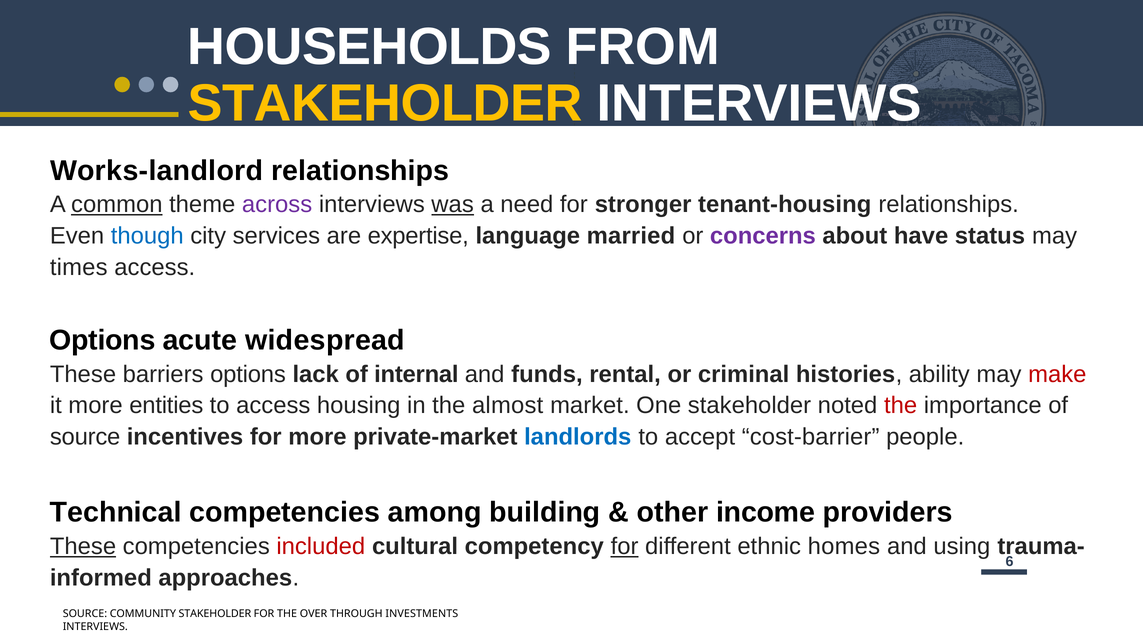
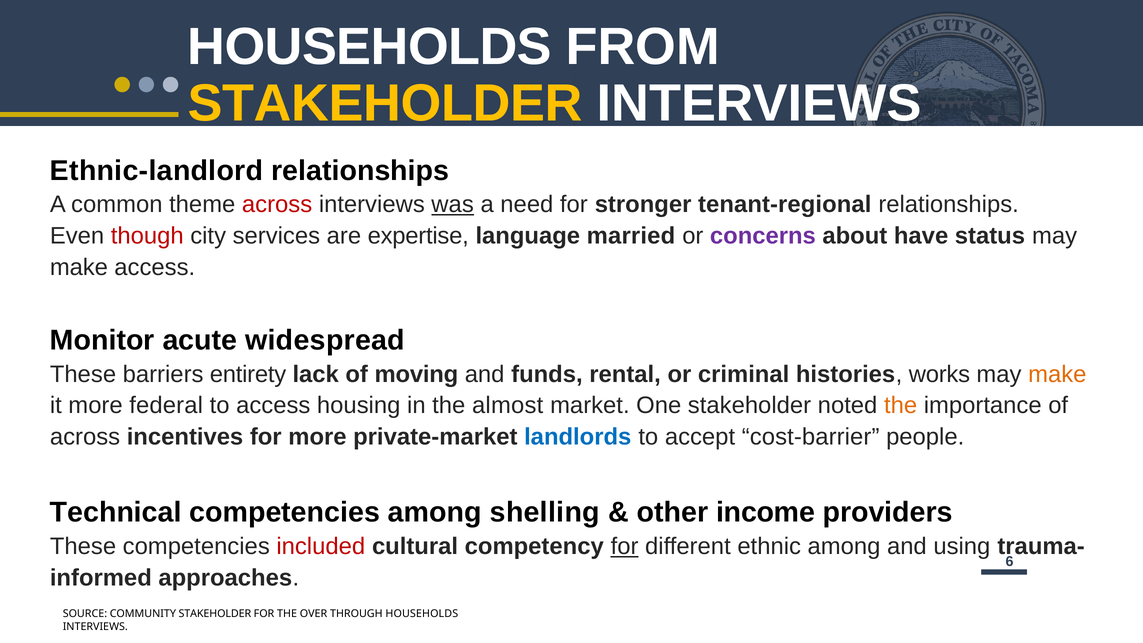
Works-landlord: Works-landlord -> Ethnic-landlord
common underline: present -> none
across at (277, 205) colour: purple -> red
tenant-housing: tenant-housing -> tenant-regional
though colour: blue -> red
times at (79, 267): times -> make
Options at (102, 340): Options -> Monitor
barriers options: options -> entirety
internal: internal -> moving
ability: ability -> works
make at (1057, 374) colour: red -> orange
entities: entities -> federal
the at (901, 406) colour: red -> orange
source at (85, 437): source -> across
building: building -> shelling
These at (83, 546) underline: present -> none
ethnic homes: homes -> among
THROUGH INVESTMENTS: INVESTMENTS -> HOUSEHOLDS
